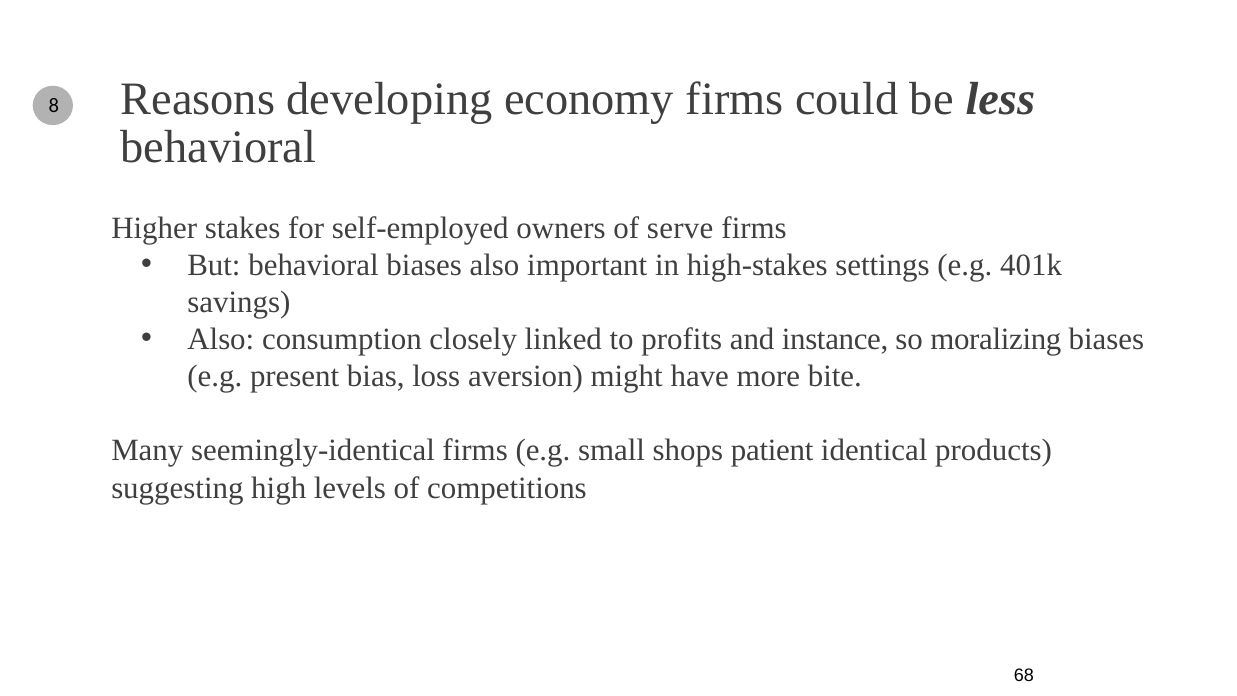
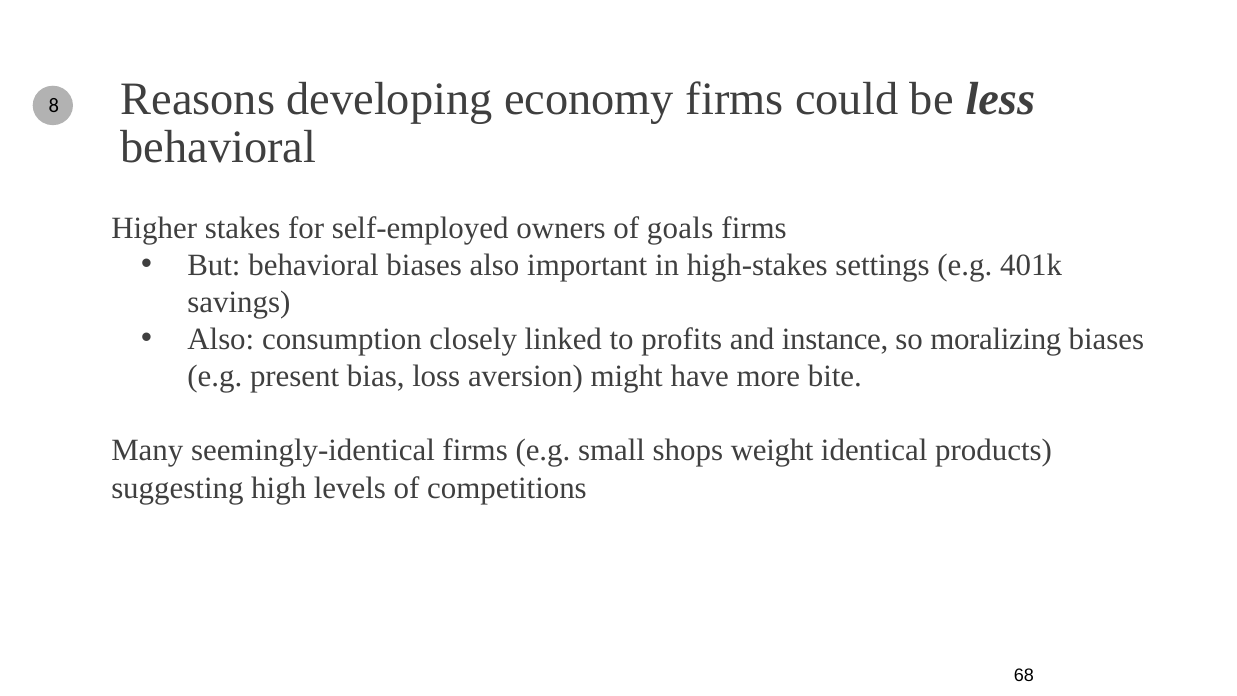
serve: serve -> goals
patient: patient -> weight
